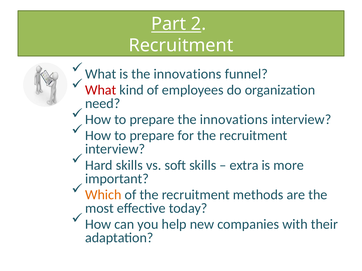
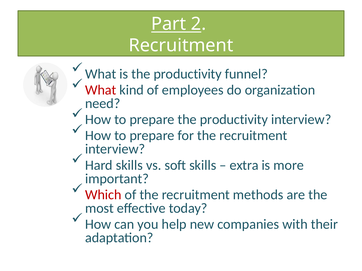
is the innovations: innovations -> productivity
prepare the innovations: innovations -> productivity
Which colour: orange -> red
